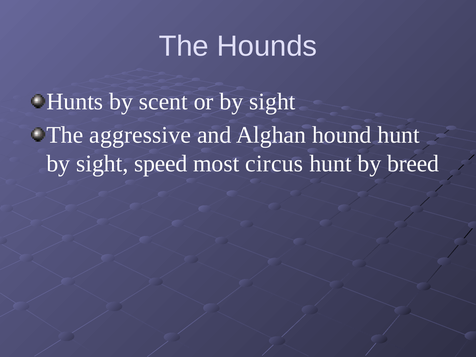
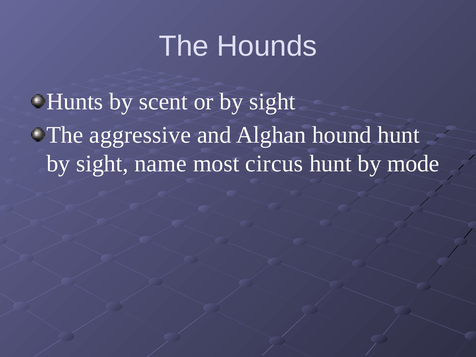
speed: speed -> name
breed: breed -> mode
